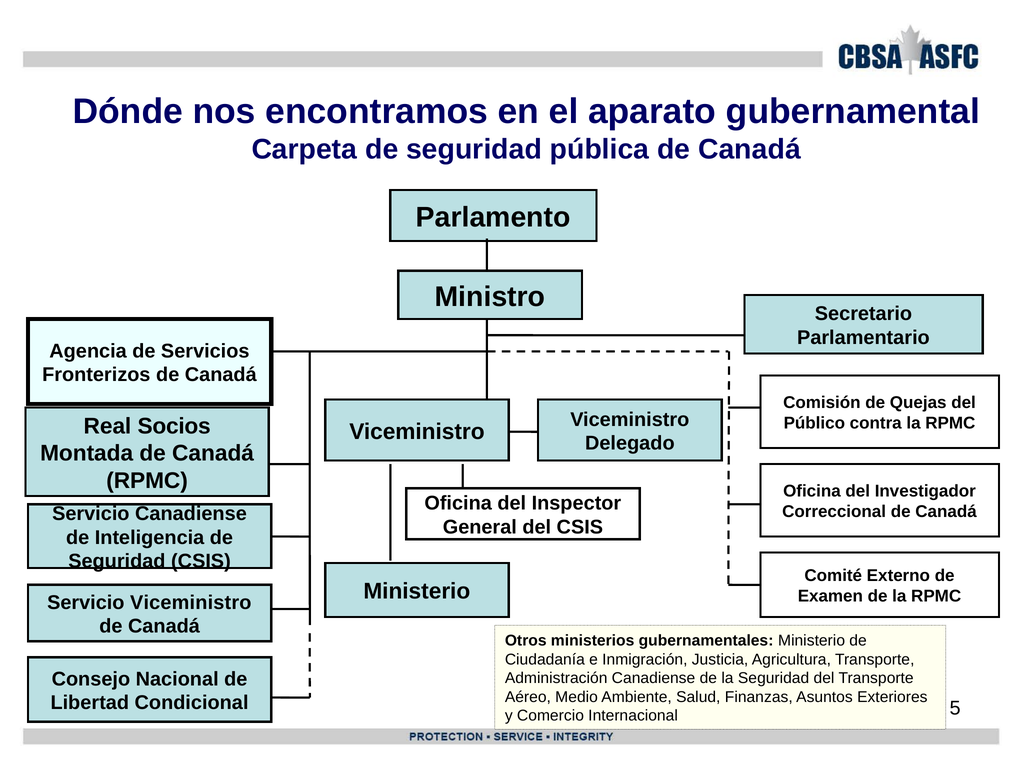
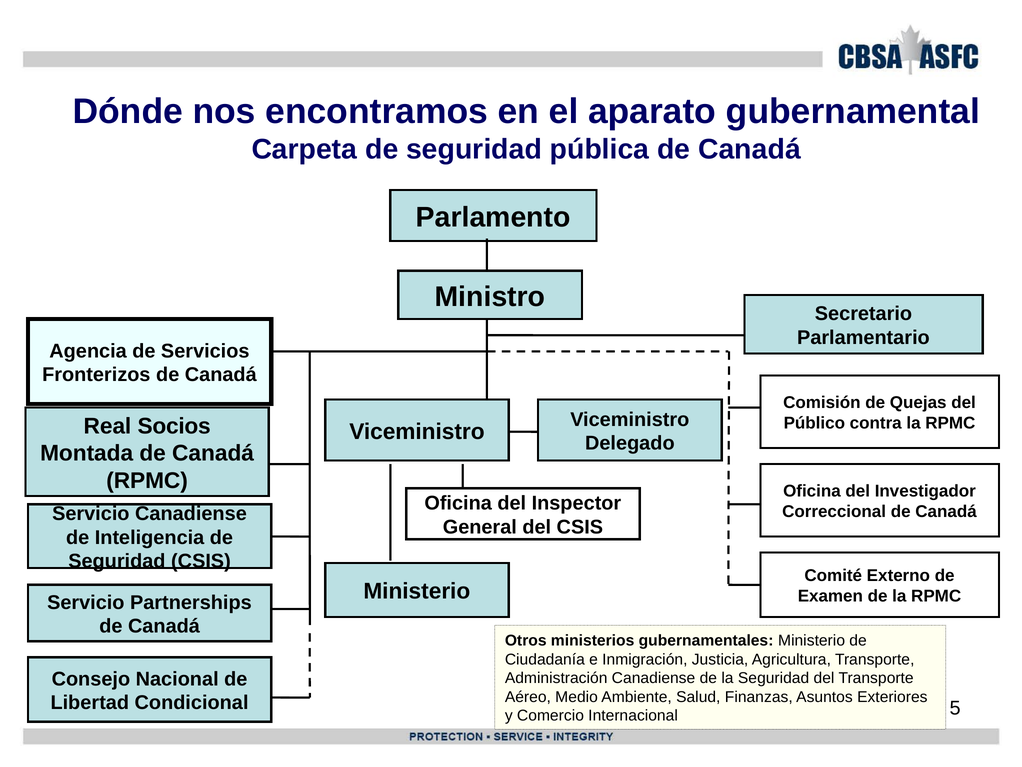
Servicio Viceministro: Viceministro -> Partnerships
